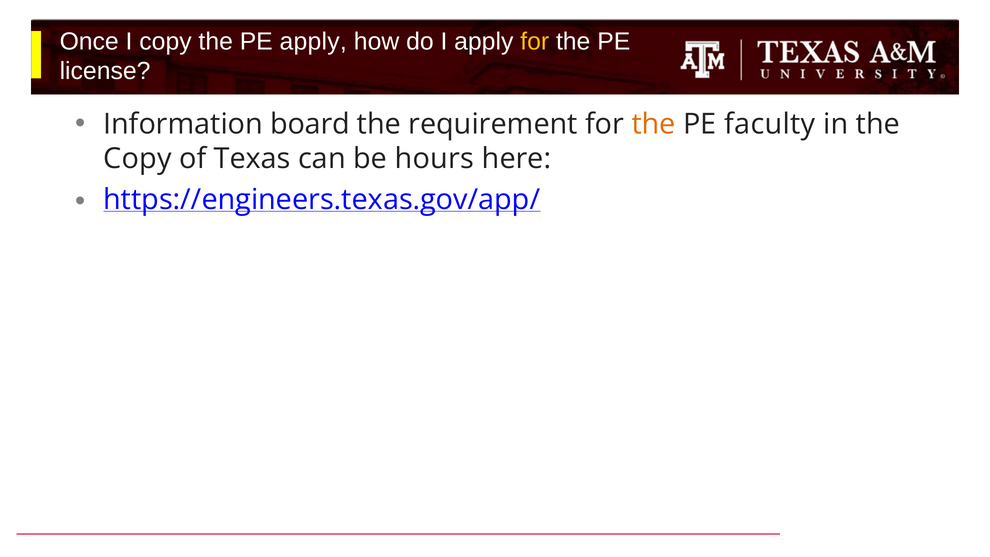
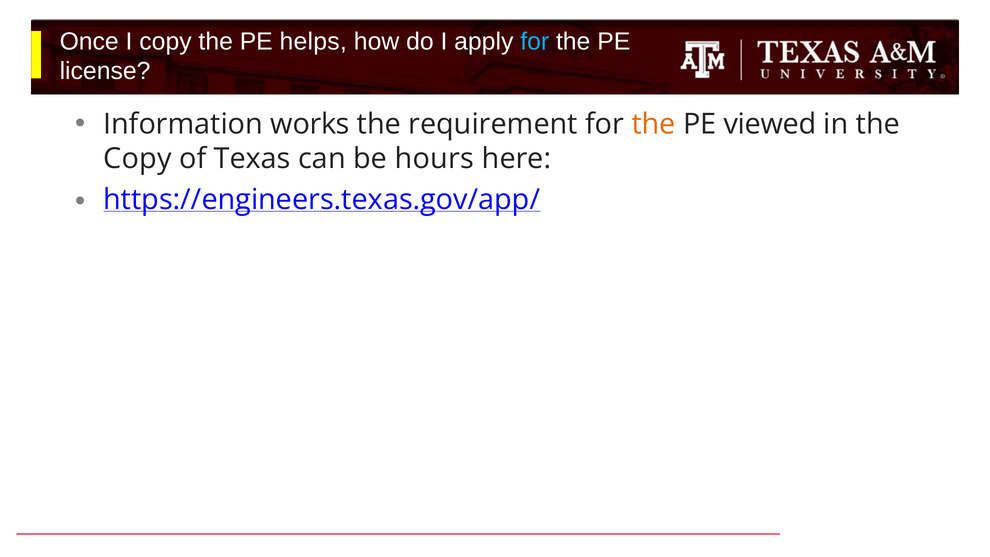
PE apply: apply -> helps
for at (535, 42) colour: yellow -> light blue
board: board -> works
faculty: faculty -> viewed
